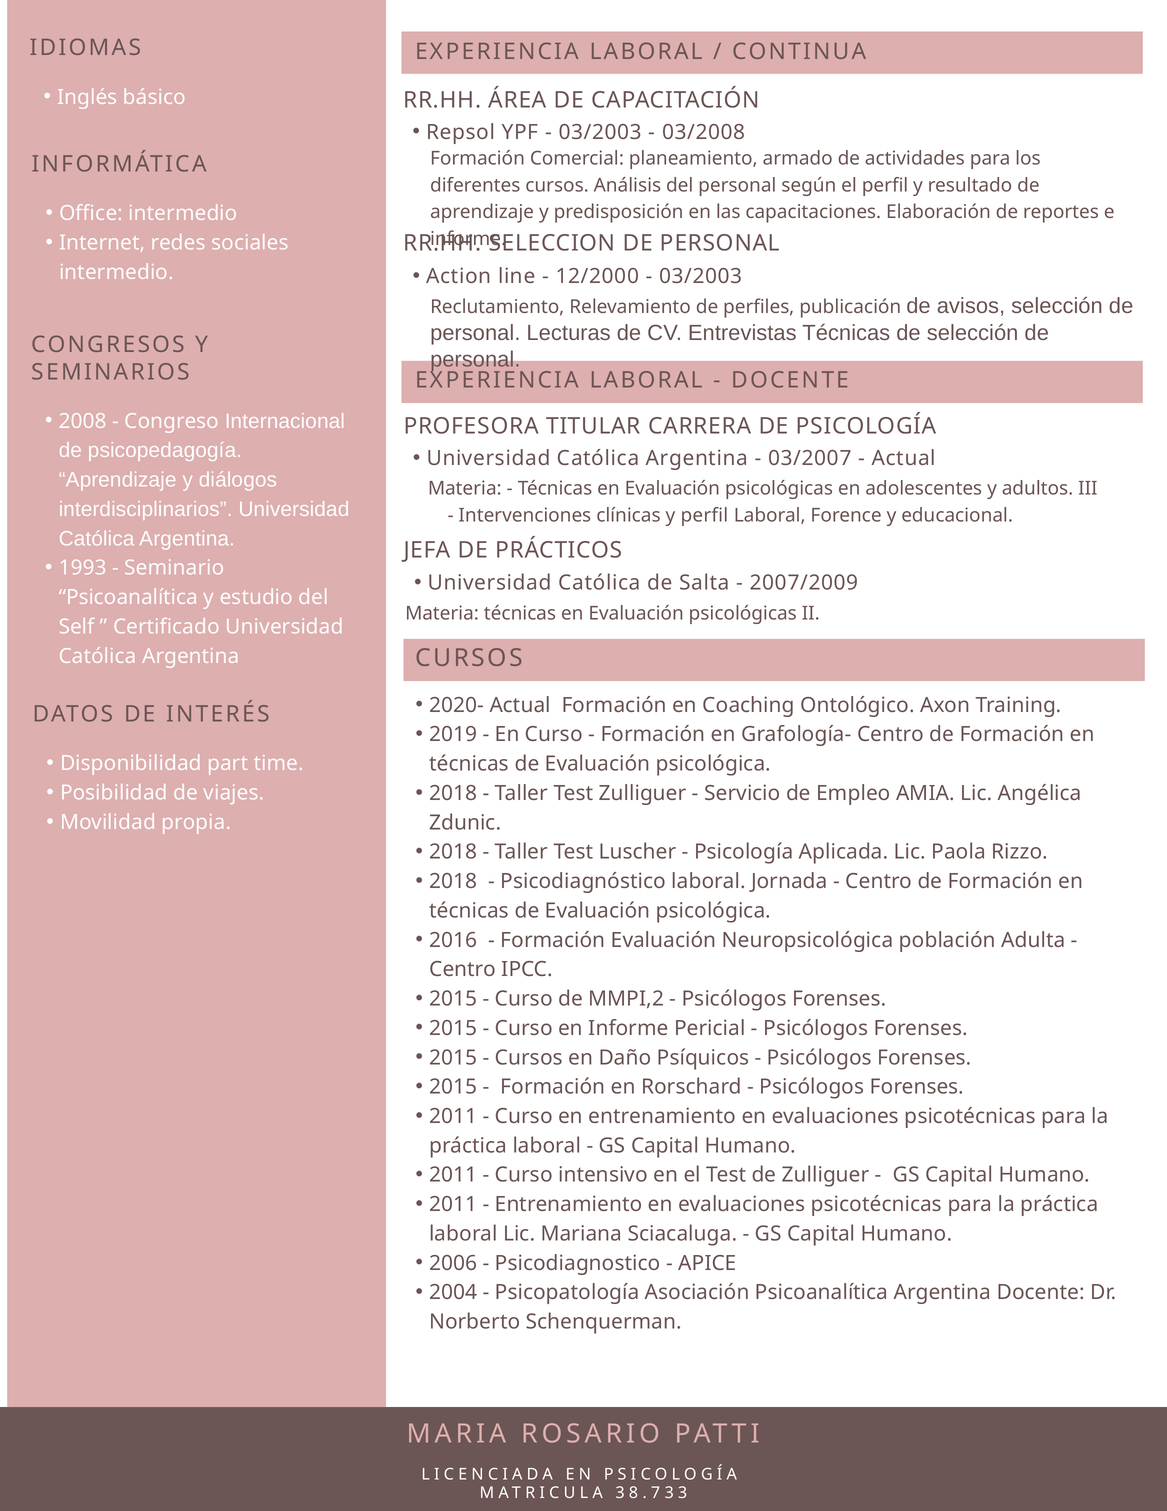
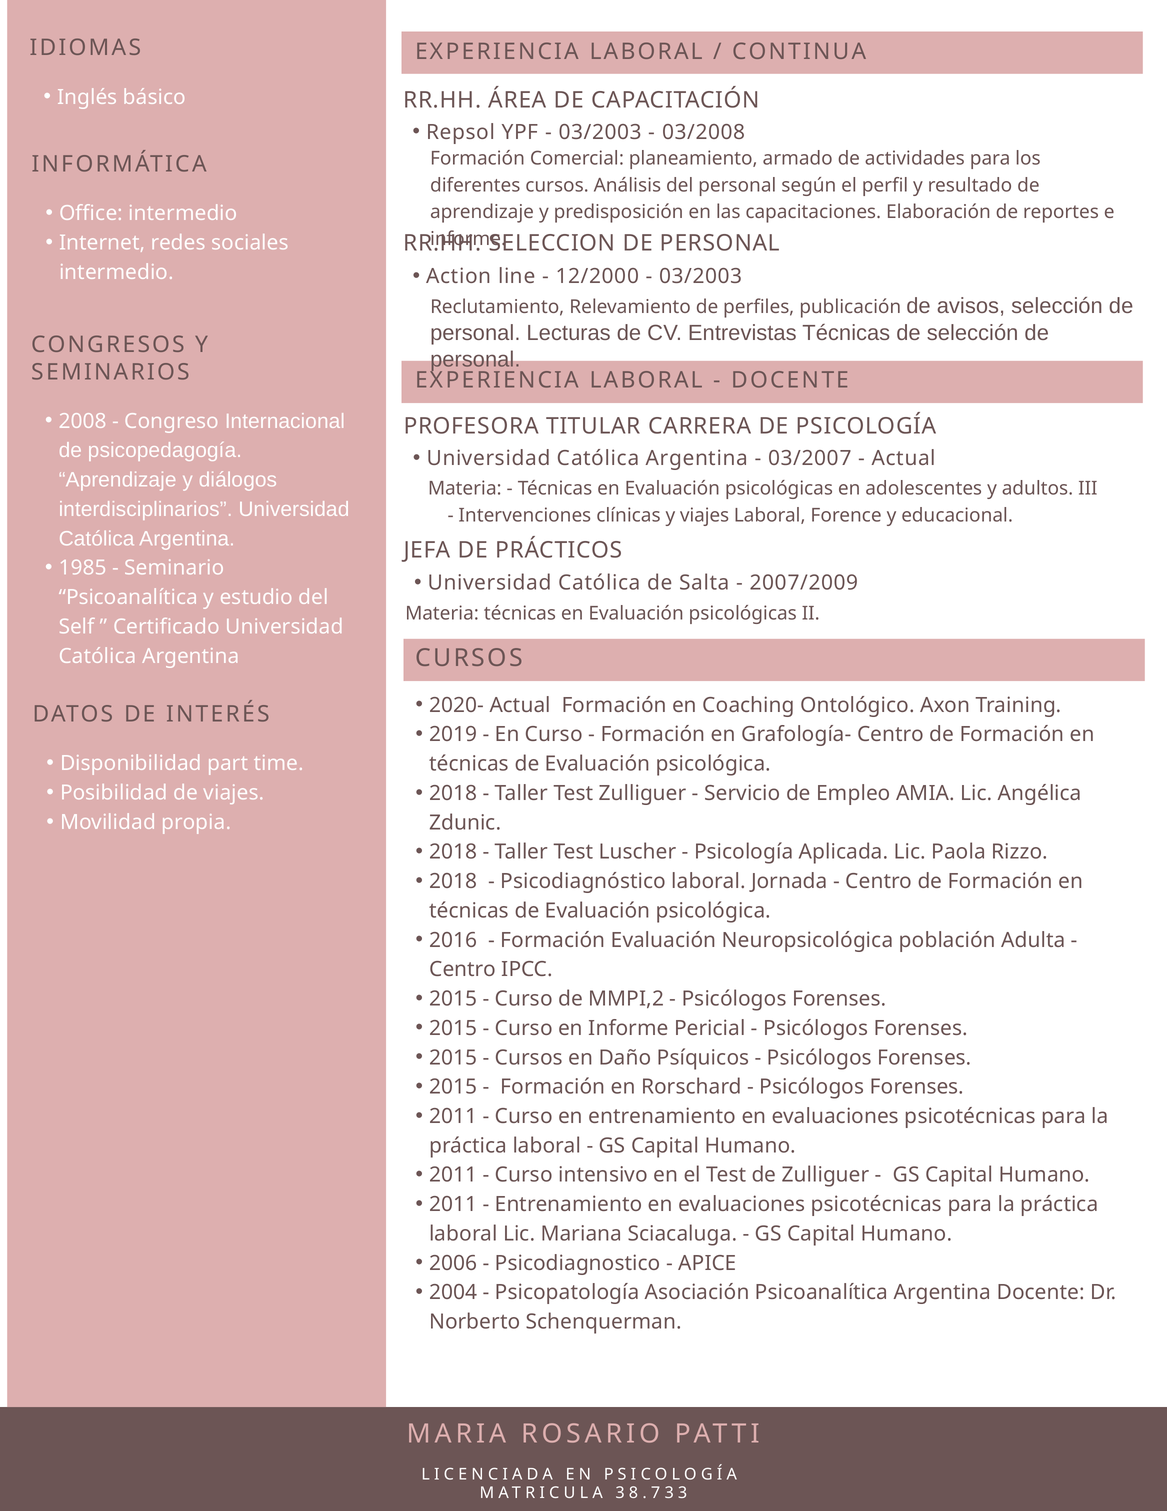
y perfil: perfil -> viajes
1993: 1993 -> 1985
